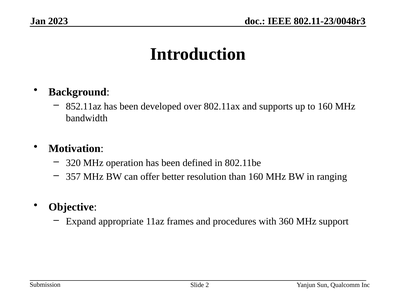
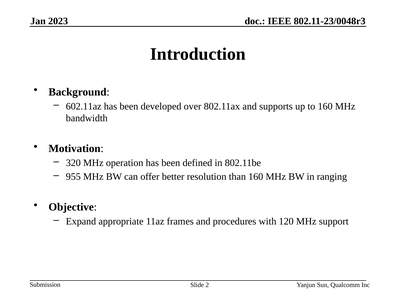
852.11az: 852.11az -> 602.11az
357: 357 -> 955
360: 360 -> 120
